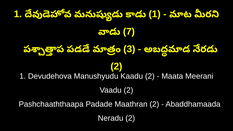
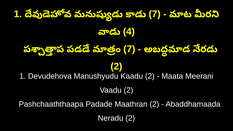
1 at (155, 14): 1 -> 7
7: 7 -> 4
3 at (129, 49): 3 -> 7
